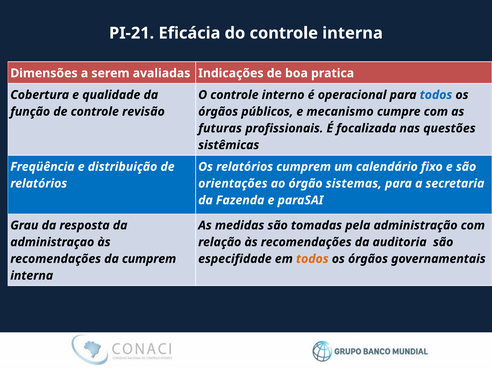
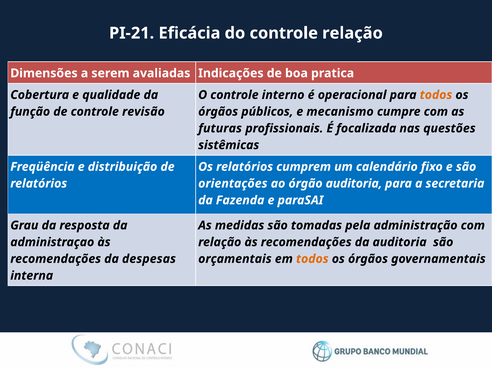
controle interna: interna -> relação
todos at (436, 95) colour: blue -> orange
órgão sistemas: sistemas -> auditoria
da cumprem: cumprem -> despesas
especifidade: especifidade -> orçamentais
